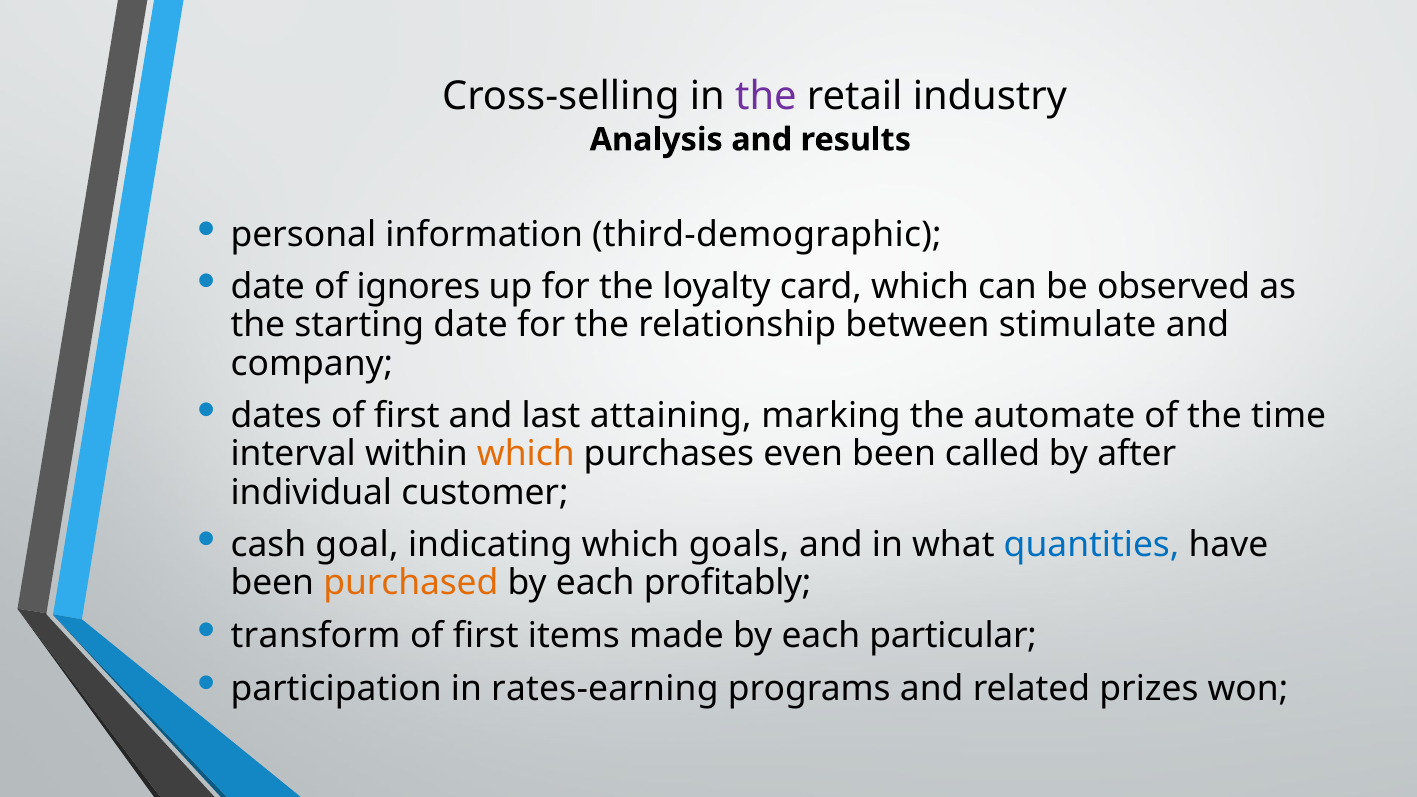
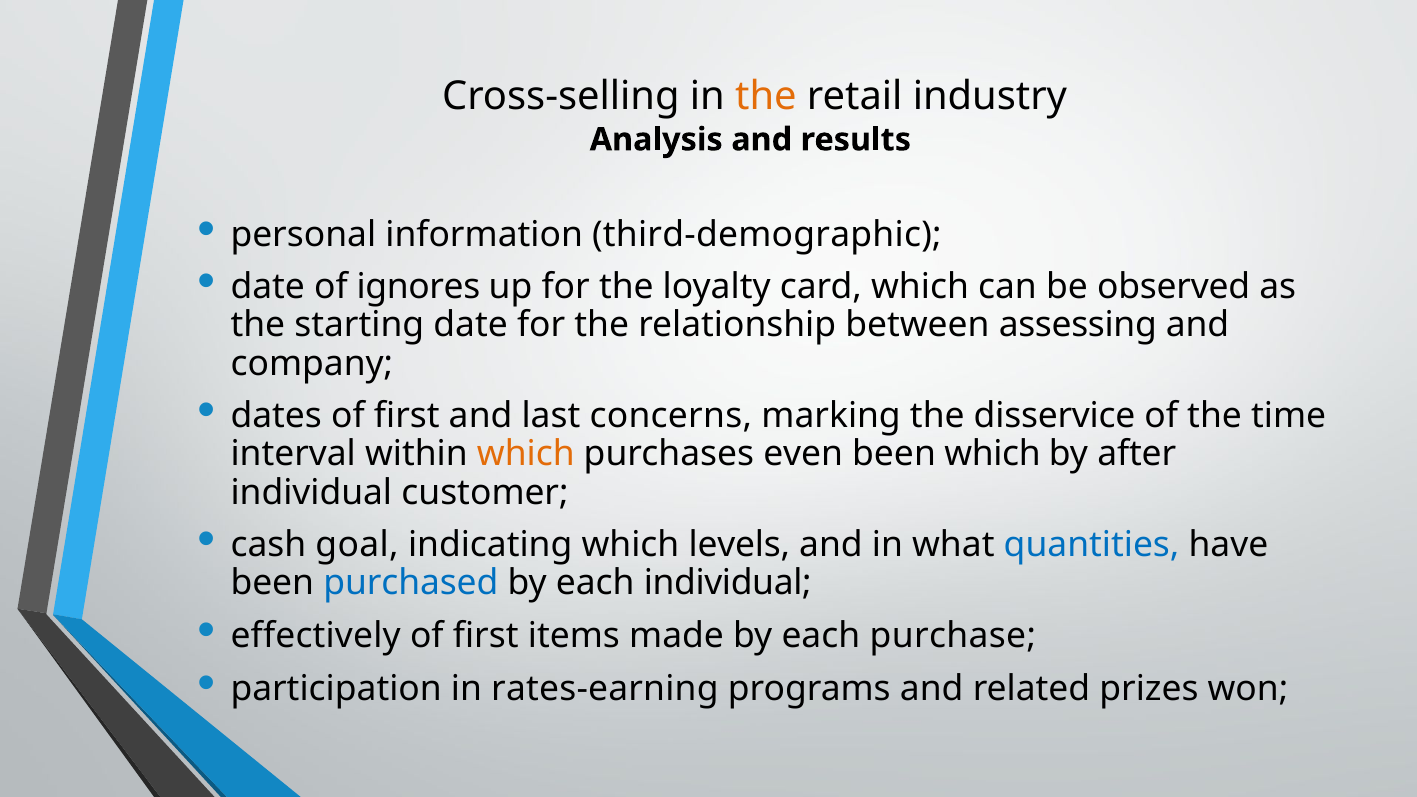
the at (766, 97) colour: purple -> orange
stimulate: stimulate -> assessing
attaining: attaining -> concerns
automate: automate -> disservice
been called: called -> which
goals: goals -> levels
purchased colour: orange -> blue
each proﬁtably: proﬁtably -> individual
transform: transform -> effectively
particular: particular -> purchase
